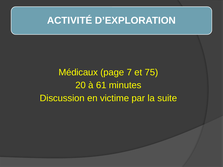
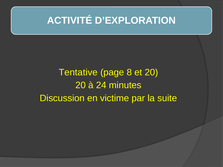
Médicaux: Médicaux -> Tentative
7: 7 -> 8
et 75: 75 -> 20
61: 61 -> 24
